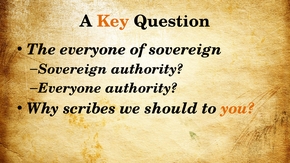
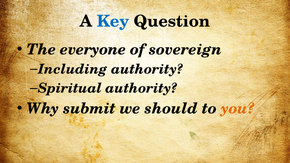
Key colour: orange -> blue
Sovereign at (73, 69): Sovereign -> Including
Everyone at (70, 88): Everyone -> Spiritual
scribes: scribes -> submit
